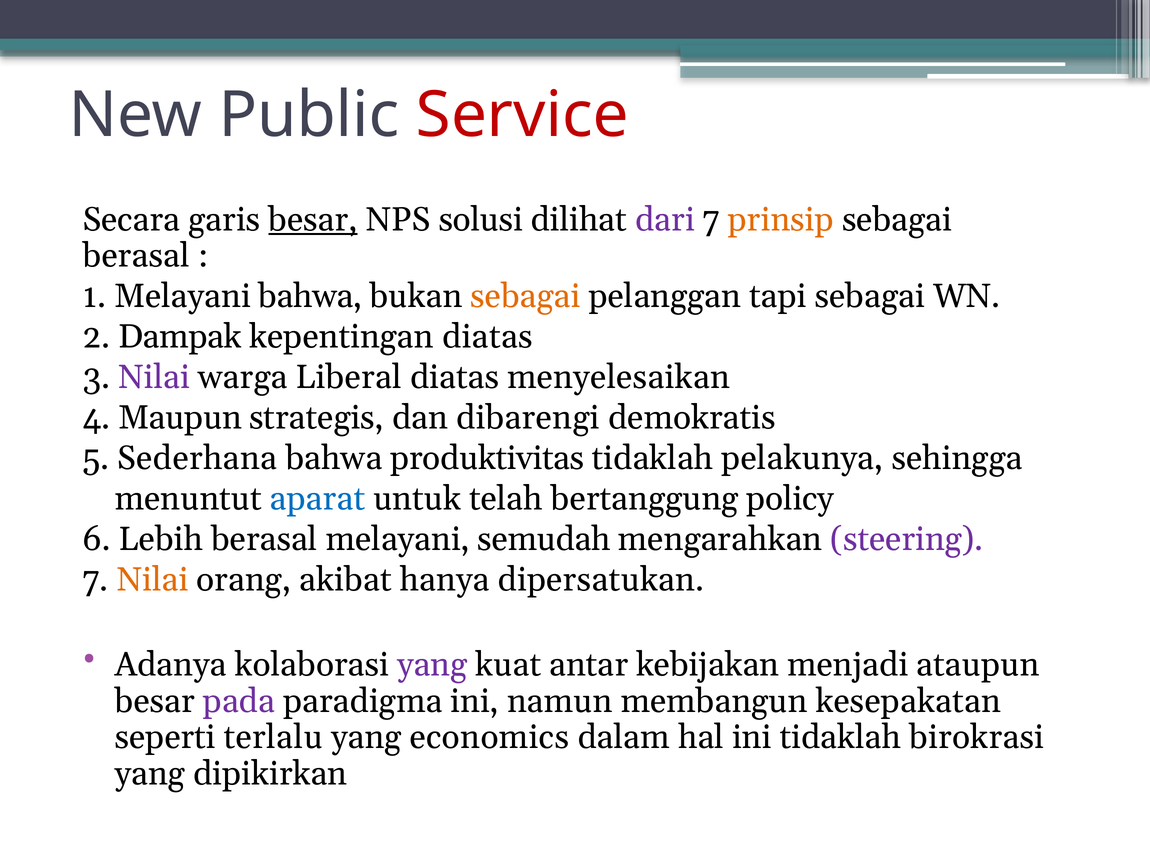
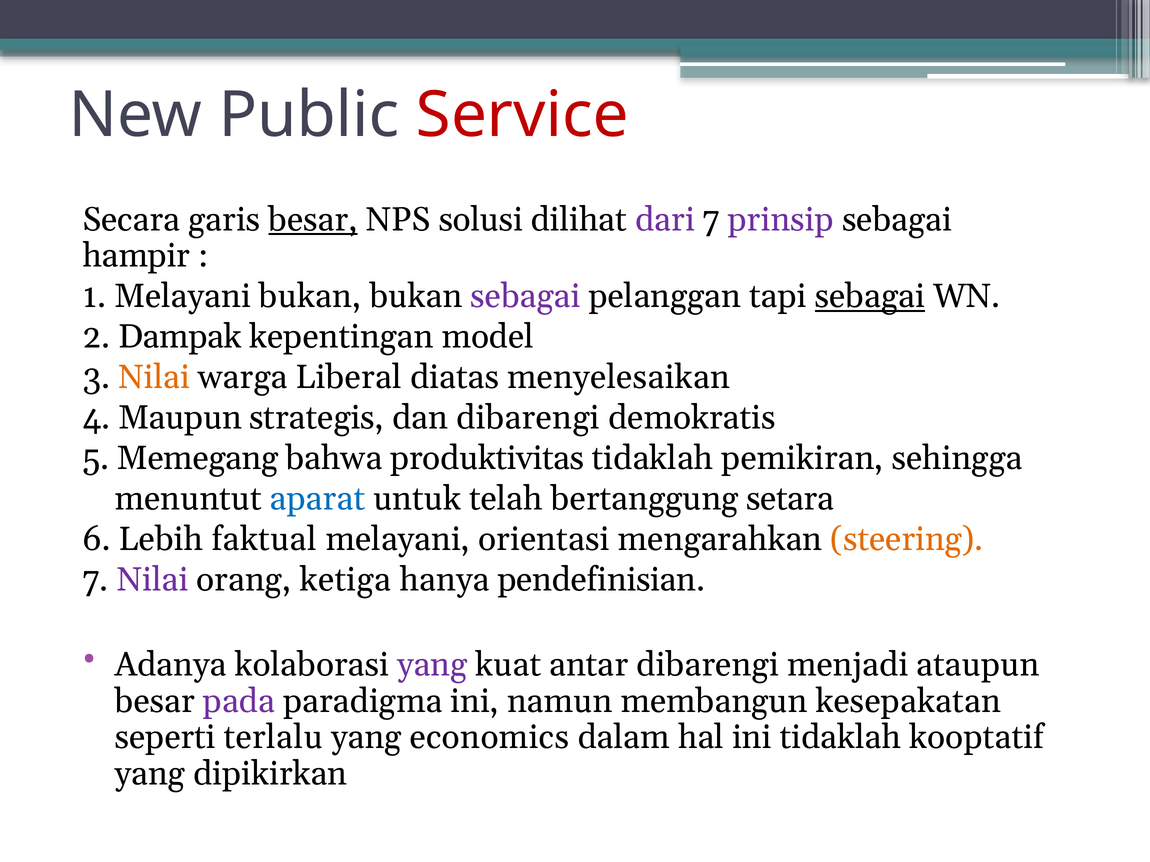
prinsip colour: orange -> purple
berasal at (136, 256): berasal -> hampir
Melayani bahwa: bahwa -> bukan
sebagai at (525, 297) colour: orange -> purple
sebagai at (870, 297) underline: none -> present
kepentingan diatas: diatas -> model
Nilai at (154, 378) colour: purple -> orange
Sederhana: Sederhana -> Memegang
pelakunya: pelakunya -> pemikiran
policy: policy -> setara
Lebih berasal: berasal -> faktual
semudah: semudah -> orientasi
steering colour: purple -> orange
Nilai at (152, 580) colour: orange -> purple
akibat: akibat -> ketiga
dipersatukan: dipersatukan -> pendefinisian
antar kebijakan: kebijakan -> dibarengi
birokrasi: birokrasi -> kooptatif
